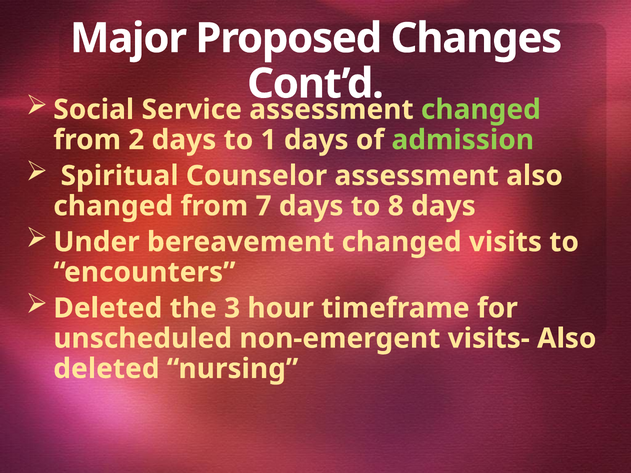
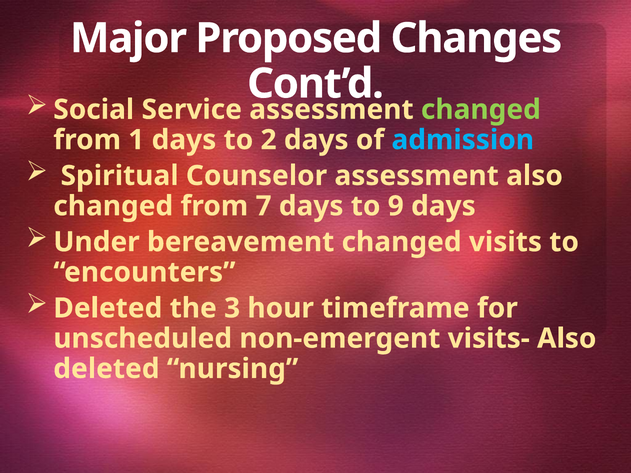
2: 2 -> 1
1: 1 -> 2
admission colour: light green -> light blue
8: 8 -> 9
